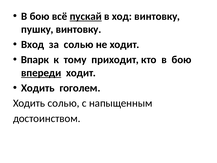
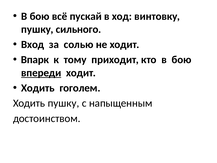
пускай underline: present -> none
пушку винтовку: винтовку -> сильного
Ходить солью: солью -> пушку
